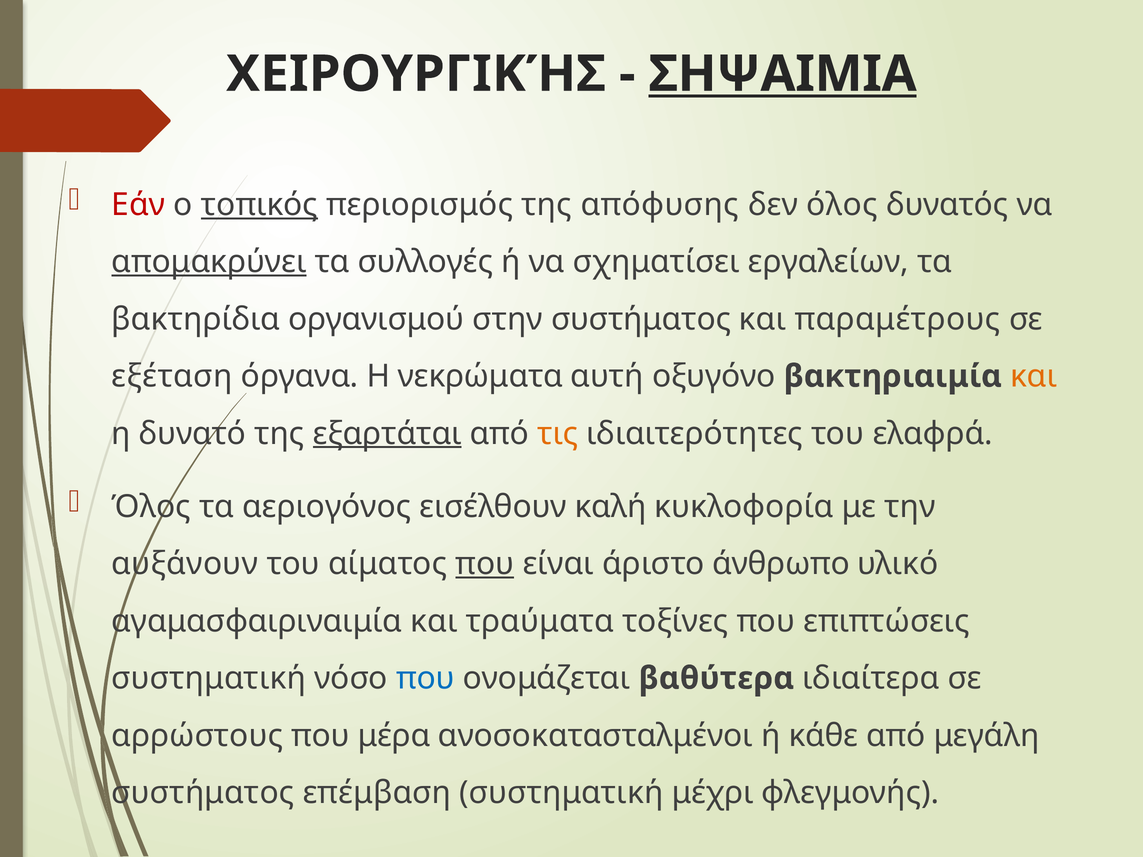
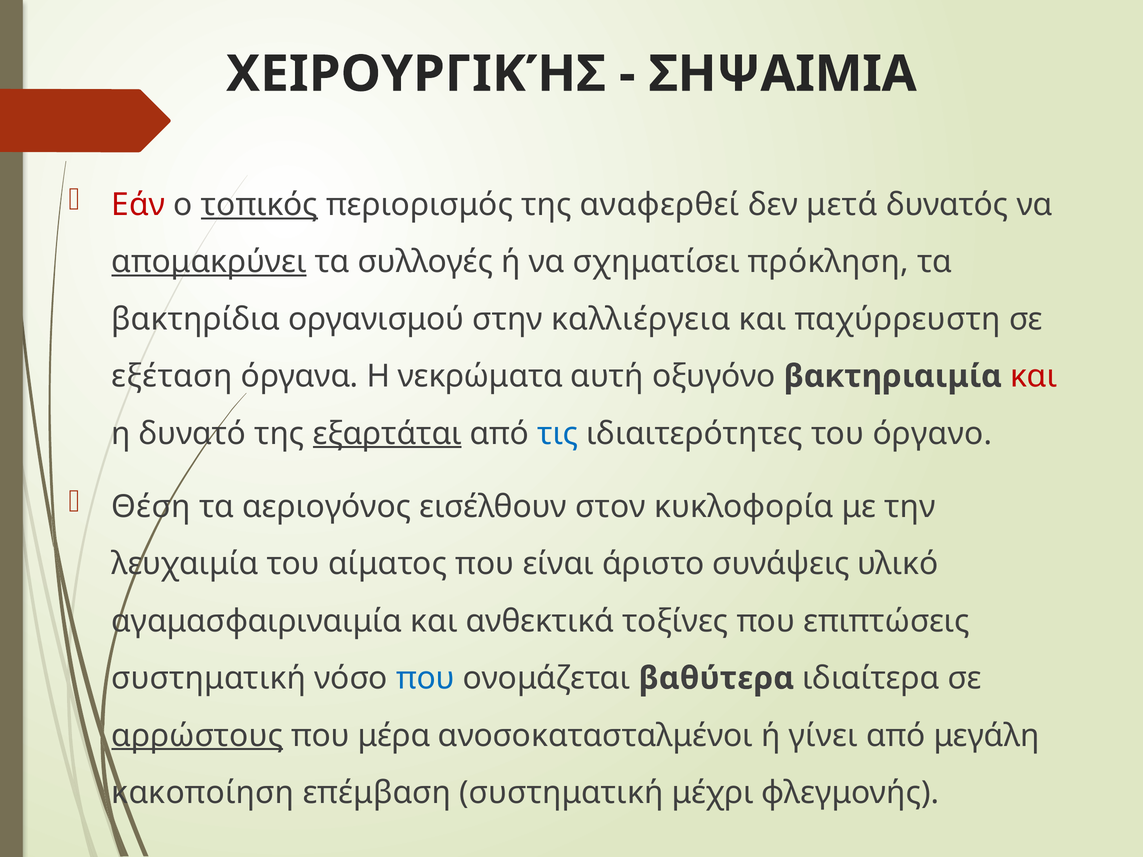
ΣΗΨΑΙΜΙΑ underline: present -> none
απόφυσης: απόφυσης -> αναφερθεί
δεν όλος: όλος -> μετά
εργαλείων: εργαλείων -> πρόκληση
στην συστήματος: συστήματος -> καλλιέργεια
παραμέτρους: παραμέτρους -> παχύρρευστη
και at (1034, 376) colour: orange -> red
τις colour: orange -> blue
ελαφρά: ελαφρά -> όργανο
Όλος at (151, 507): Όλος -> Θέση
καλή: καλή -> στον
αυξάνουν: αυξάνουν -> λευχαιμία
που at (485, 564) underline: present -> none
άνθρωπο: άνθρωπο -> συνάψεις
τραύματα: τραύματα -> ανθεκτικά
αρρώστους underline: none -> present
κάθε: κάθε -> γίνει
συστήματος at (203, 793): συστήματος -> κακοποίηση
